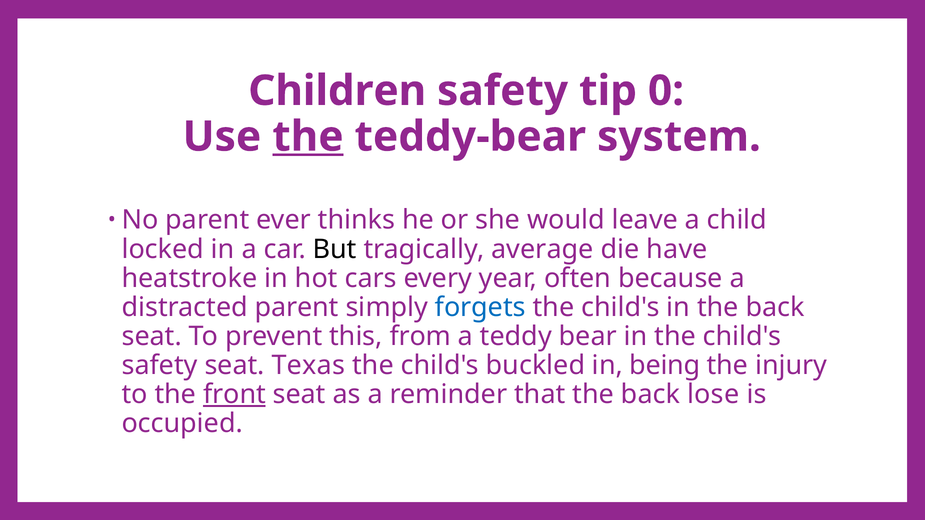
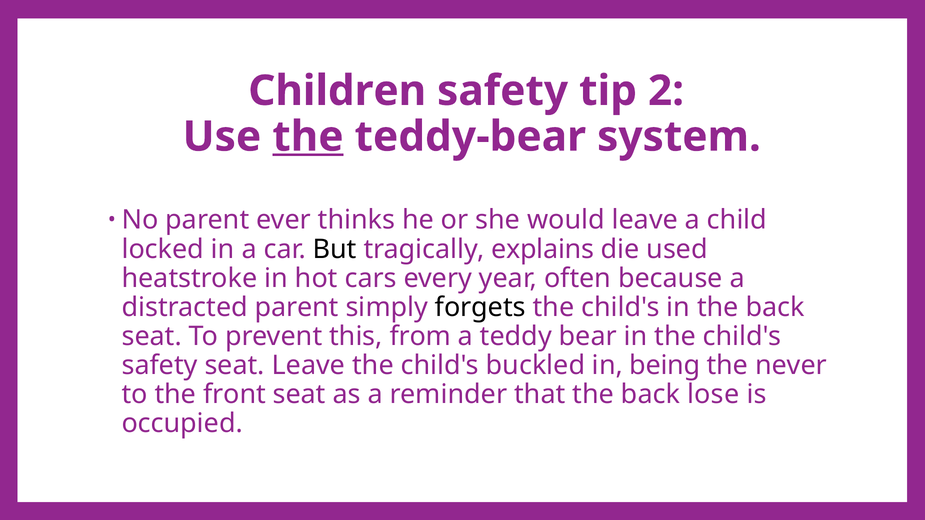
0: 0 -> 2
average: average -> explains
have: have -> used
forgets colour: blue -> black
seat Texas: Texas -> Leave
injury: injury -> never
front underline: present -> none
